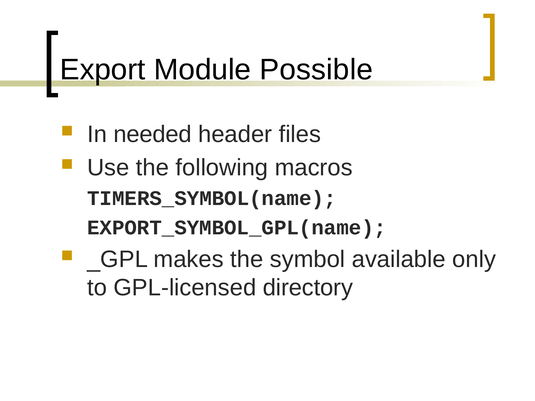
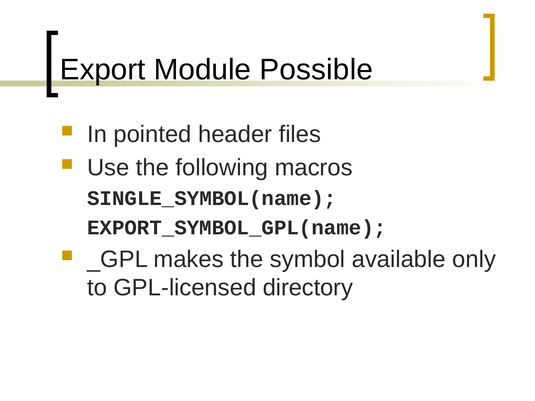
needed: needed -> pointed
TIMERS_SYMBOL(name: TIMERS_SYMBOL(name -> SINGLE_SYMBOL(name
